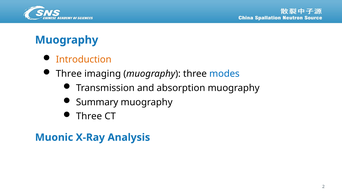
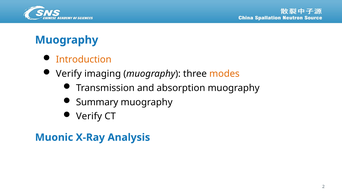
Three at (69, 74): Three -> Verify
modes colour: blue -> orange
Three at (89, 117): Three -> Verify
